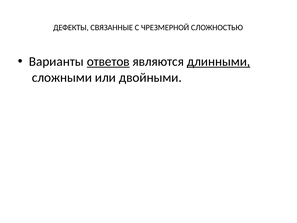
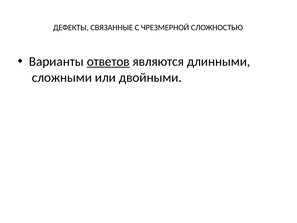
длинными underline: present -> none
